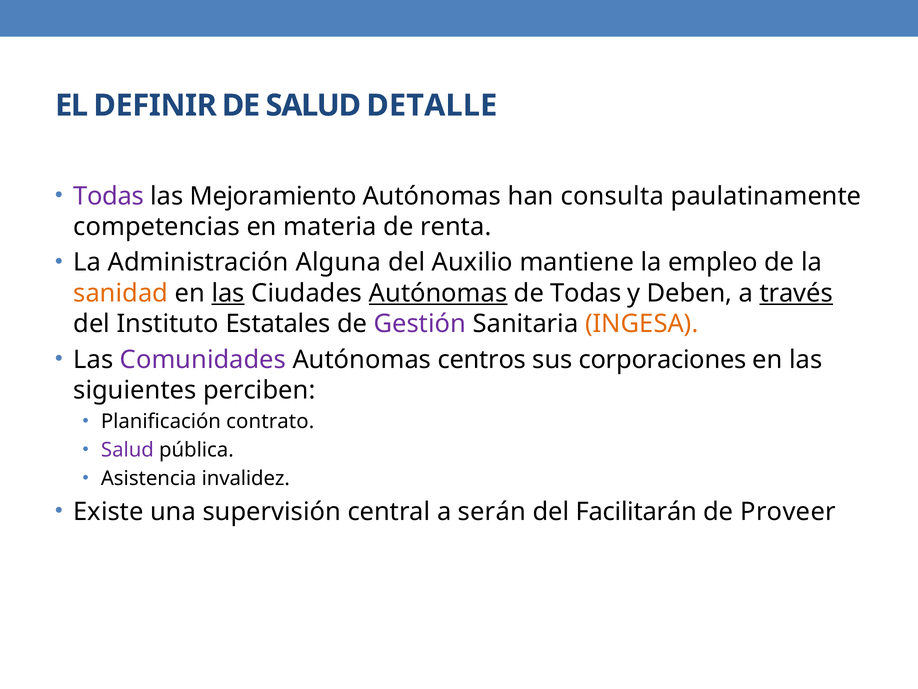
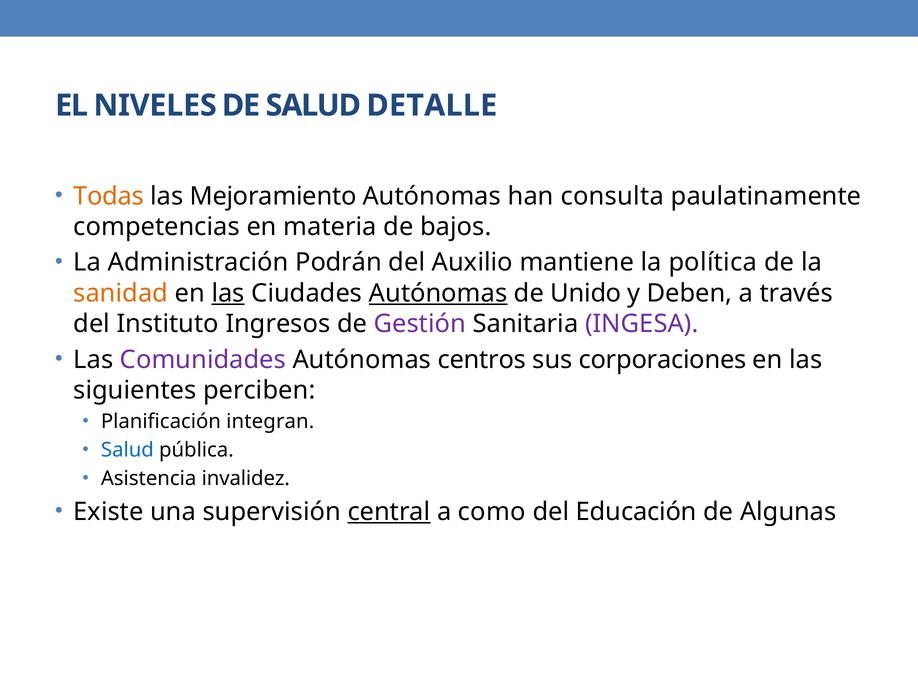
DEFINIR: DEFINIR -> NIVELES
Todas at (109, 196) colour: purple -> orange
renta: renta -> bajos
Alguna: Alguna -> Podrán
empleo: empleo -> política
de Todas: Todas -> Unido
través underline: present -> none
Estatales: Estatales -> Ingresos
INGESA colour: orange -> purple
contrato: contrato -> integran
Salud at (127, 450) colour: purple -> blue
central underline: none -> present
serán: serán -> como
Facilitarán: Facilitarán -> Educación
Proveer: Proveer -> Algunas
